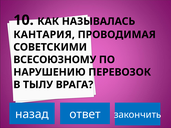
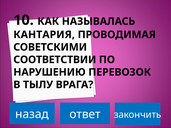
ВСЕСОЮЗНОМУ: ВСЕСОЮЗНОМУ -> СООТВЕТСТВИИ
